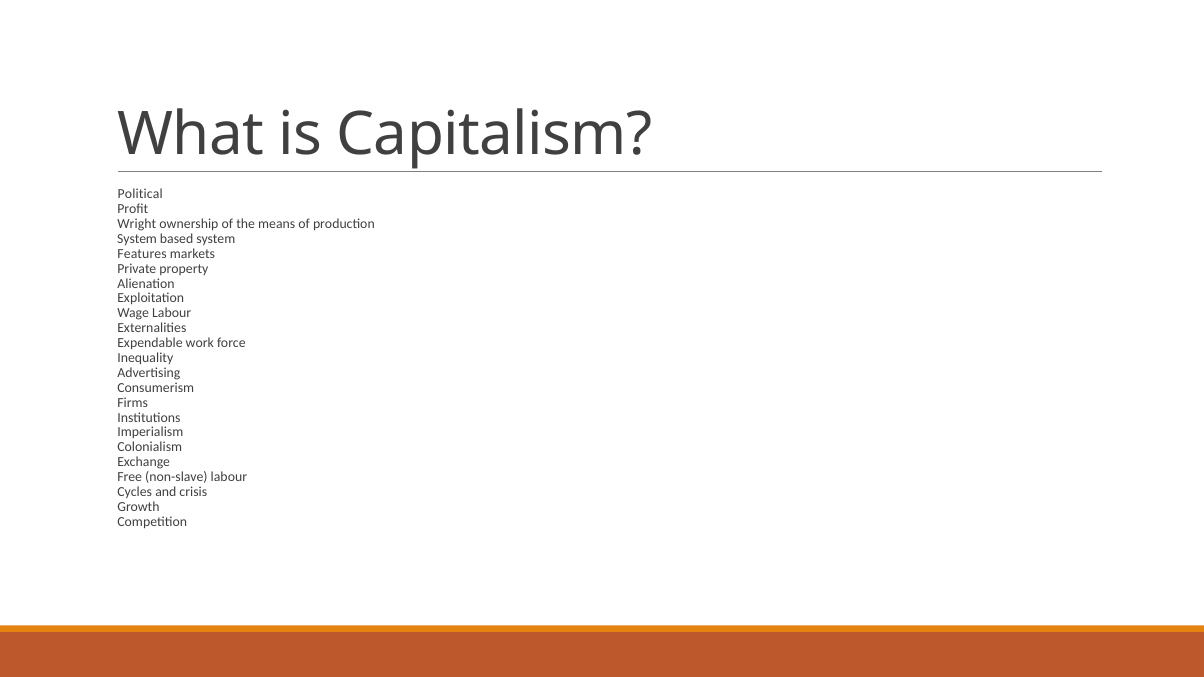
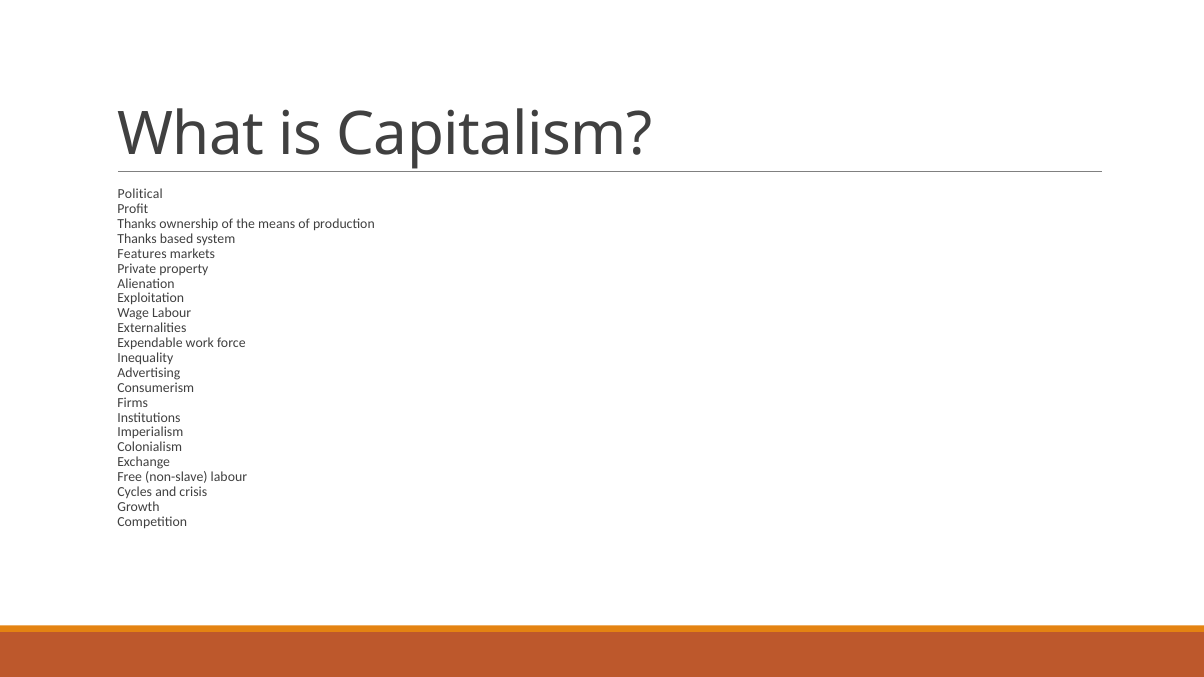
Wright at (137, 224): Wright -> Thanks
System at (137, 239): System -> Thanks
